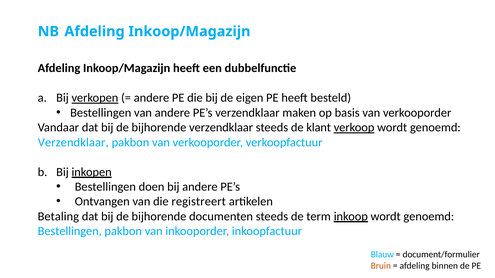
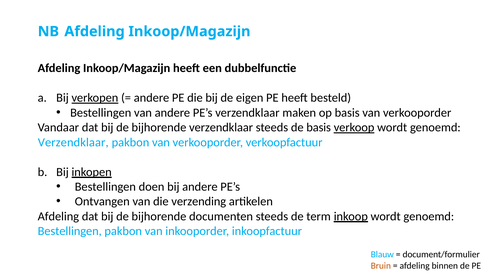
de klant: klant -> basis
registreert: registreert -> verzending
Betaling at (58, 217): Betaling -> Afdeling
